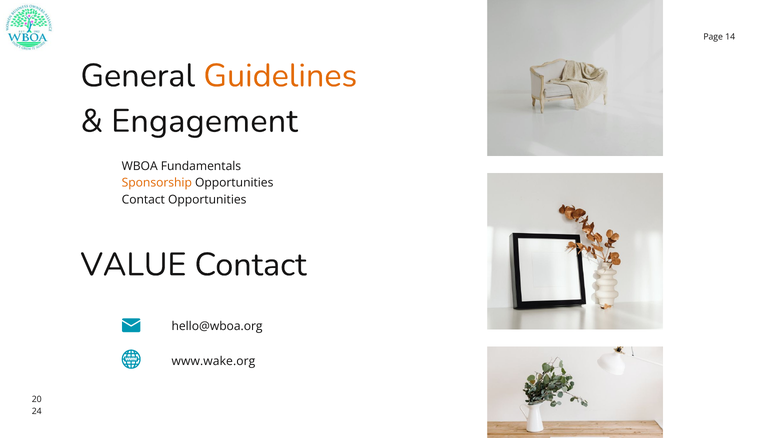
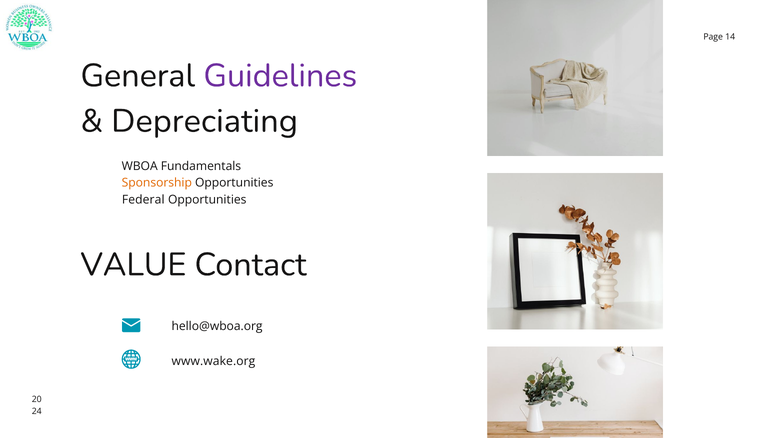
Guidelines colour: orange -> purple
Engagement: Engagement -> Depreciating
Contact at (143, 200): Contact -> Federal
